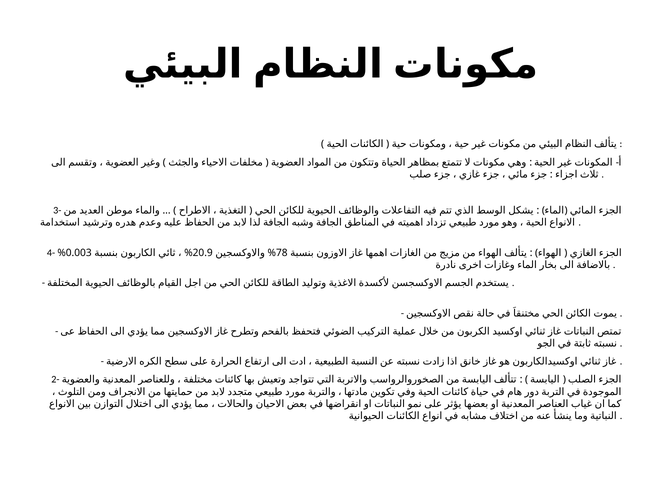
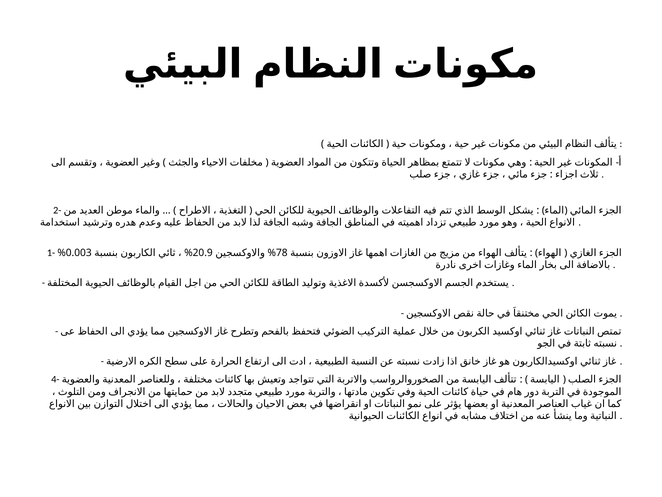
3-: 3- -> 2-
4-: 4- -> 1-
2-: 2- -> 4-
